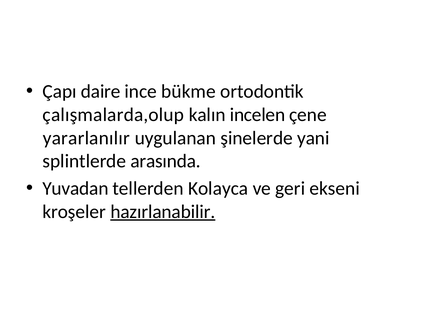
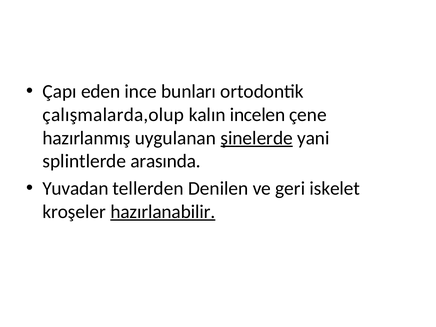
daire: daire -> eden
bükme: bükme -> bunları
yararlanılır: yararlanılır -> hazırlanmış
şinelerde underline: none -> present
Kolayca: Kolayca -> Denilen
ekseni: ekseni -> iskelet
